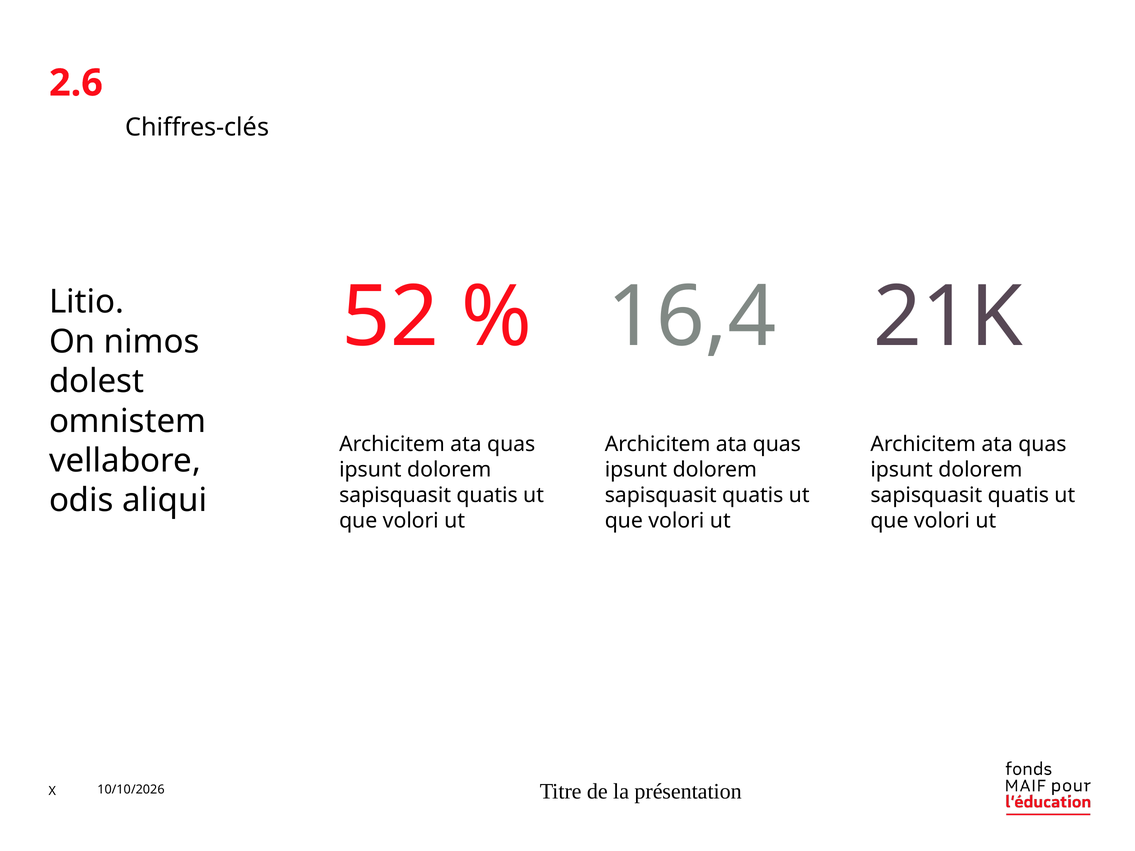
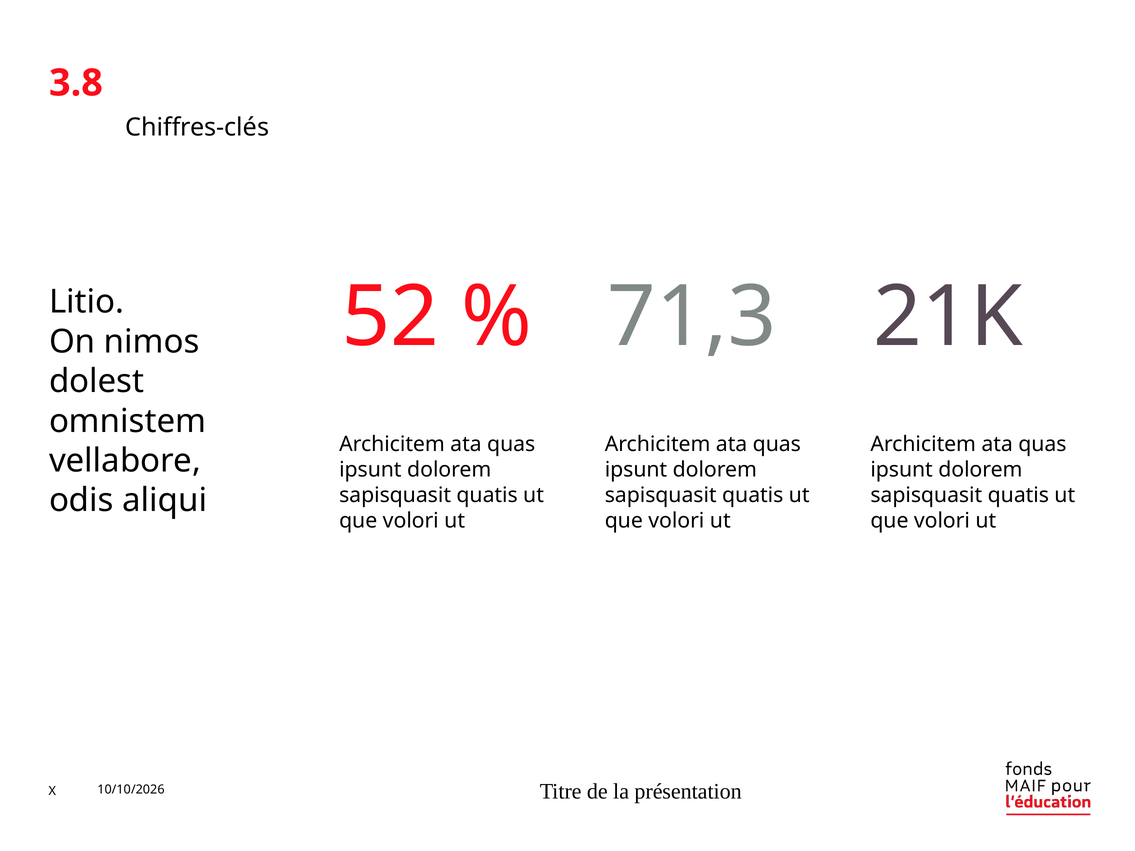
2.6: 2.6 -> 3.8
16,4: 16,4 -> 71,3
